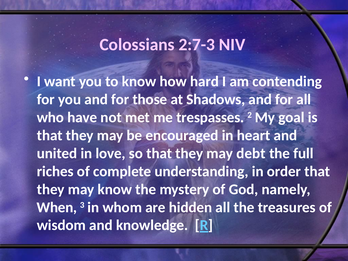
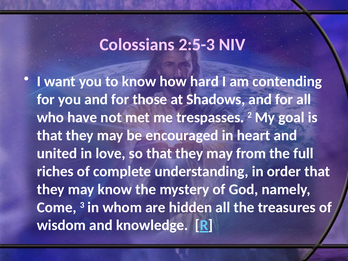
2:7-3: 2:7-3 -> 2:5-3
debt: debt -> from
When: When -> Come
